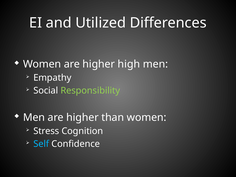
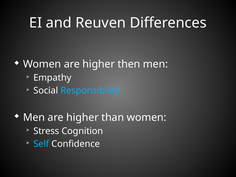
Utilized: Utilized -> Reuven
high: high -> then
Responsibility colour: light green -> light blue
